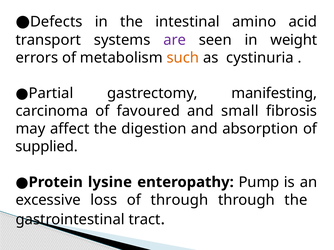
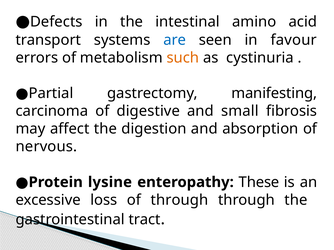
are colour: purple -> blue
weight: weight -> favour
favoured: favoured -> digestive
supplied: supplied -> nervous
Pump: Pump -> These
